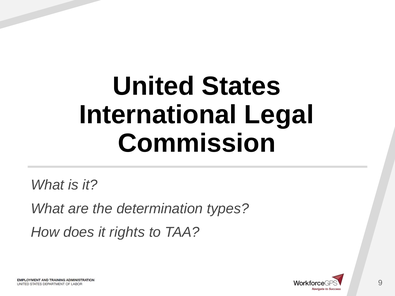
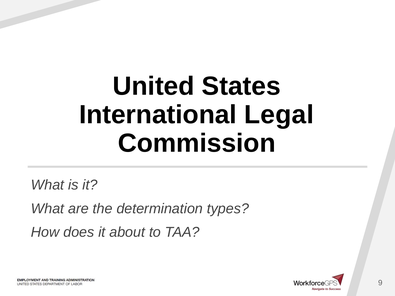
rights: rights -> about
